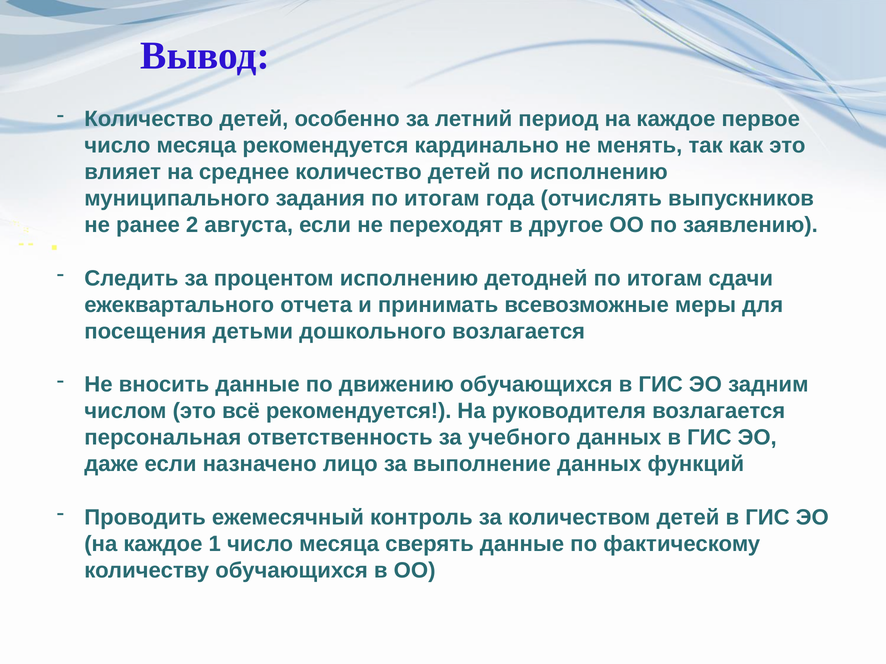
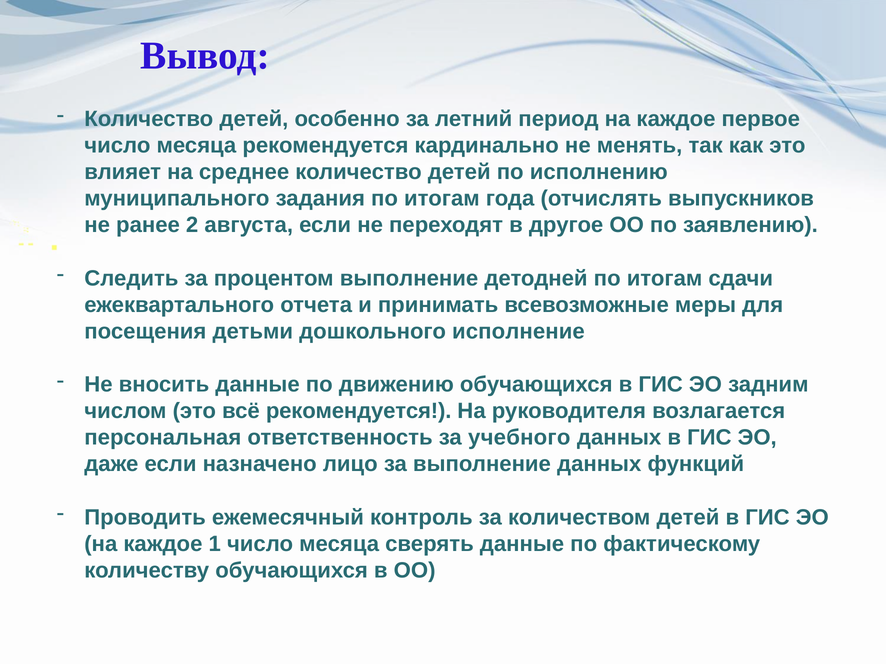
процентом исполнению: исполнению -> выполнение
дошкольного возлагается: возлагается -> исполнение
